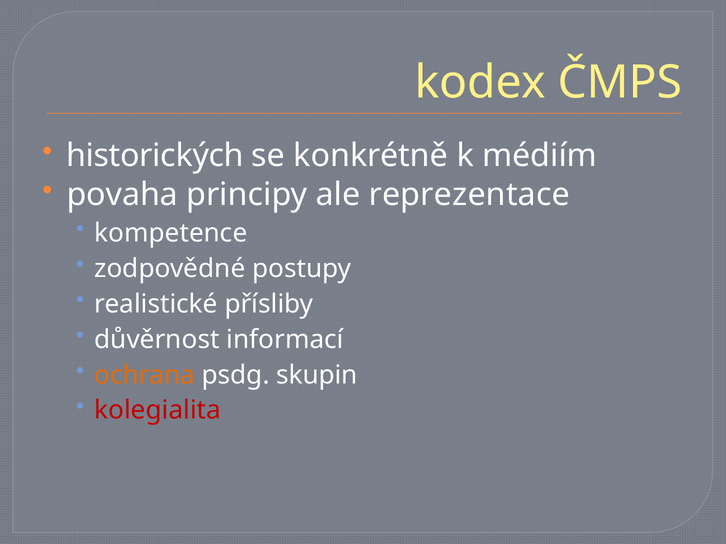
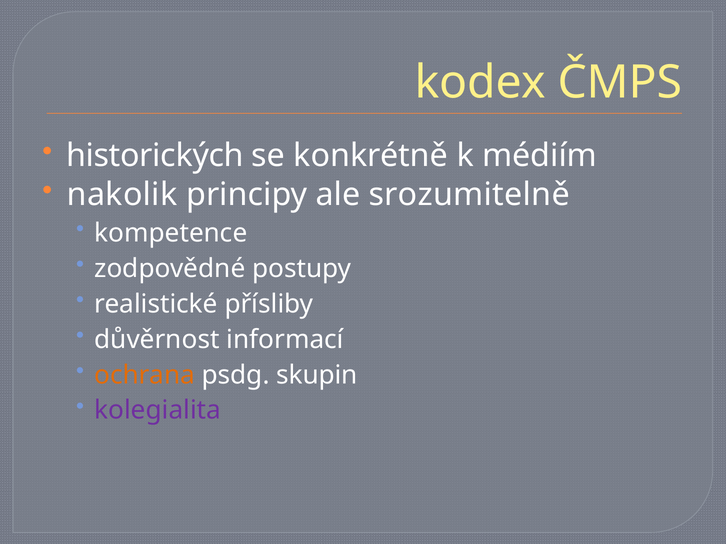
povaha: povaha -> nakolik
reprezentace: reprezentace -> srozumitelně
kolegialita colour: red -> purple
